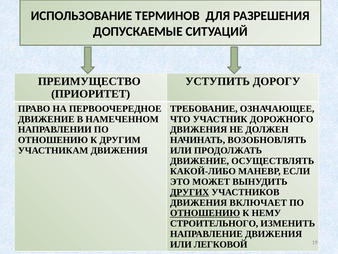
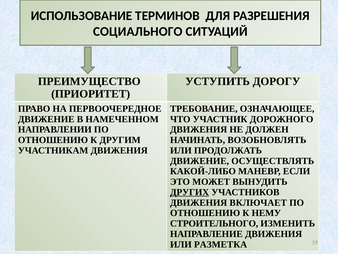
ДОПУСКАЕМЫЕ: ДОПУСКАЕМЫЕ -> СОЦИАЛЬНОГО
ОТНОШЕНИЮ at (205, 213) underline: present -> none
ЛЕГКОВОЙ: ЛЕГКОВОЙ -> РАЗМЕТКА
